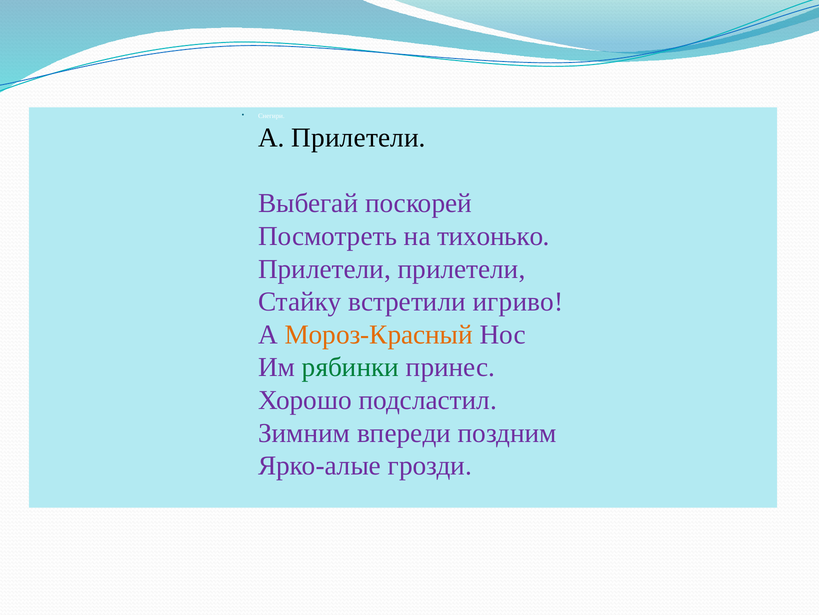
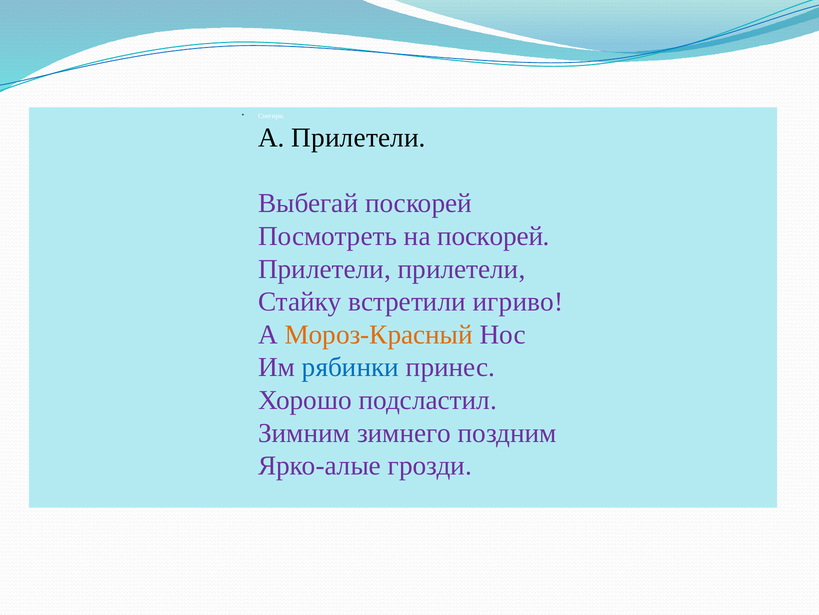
на тихонько: тихонько -> поскорей
рябинки colour: green -> blue
впереди: впереди -> зимнего
